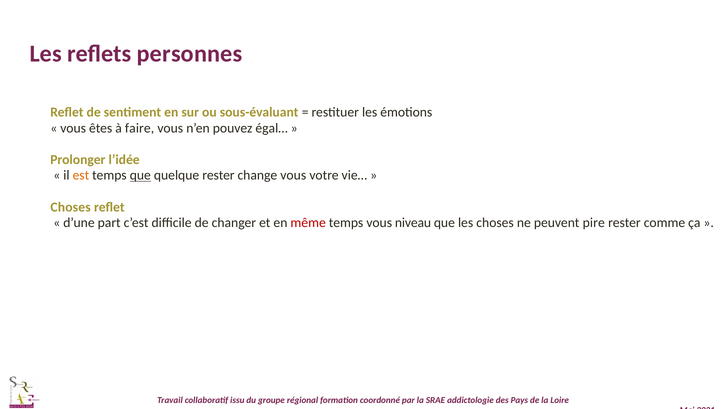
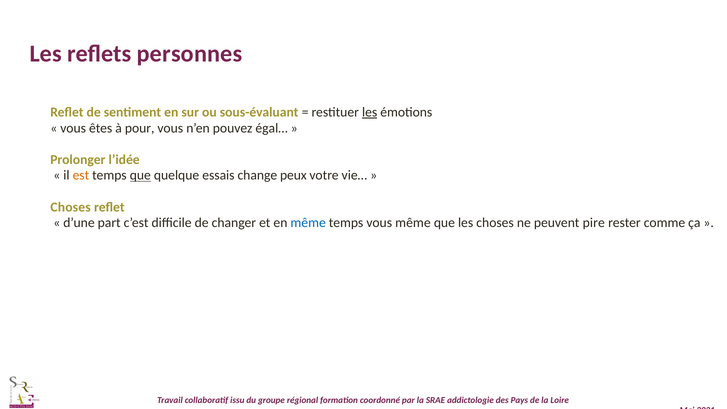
les at (370, 112) underline: none -> present
faire: faire -> pour
quelque rester: rester -> essais
change vous: vous -> peux
même at (308, 223) colour: red -> blue
vous niveau: niveau -> même
